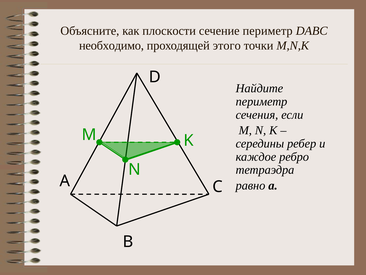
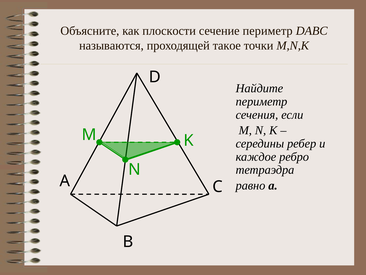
необходимо: необходимо -> называются
этого: этого -> такое
